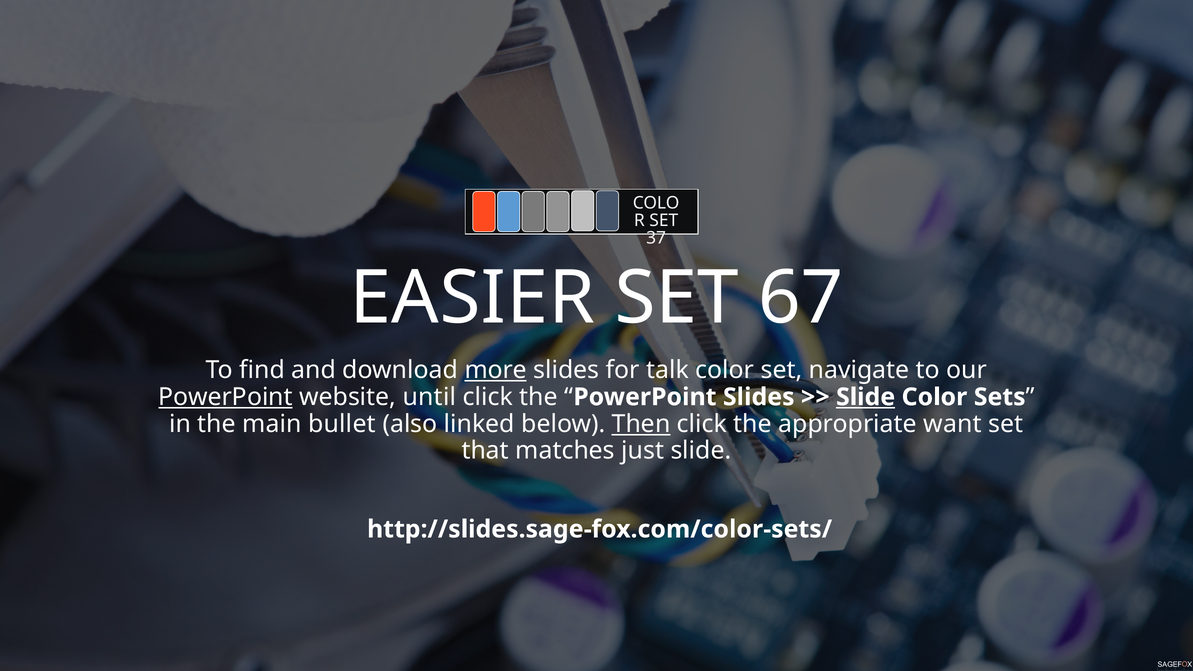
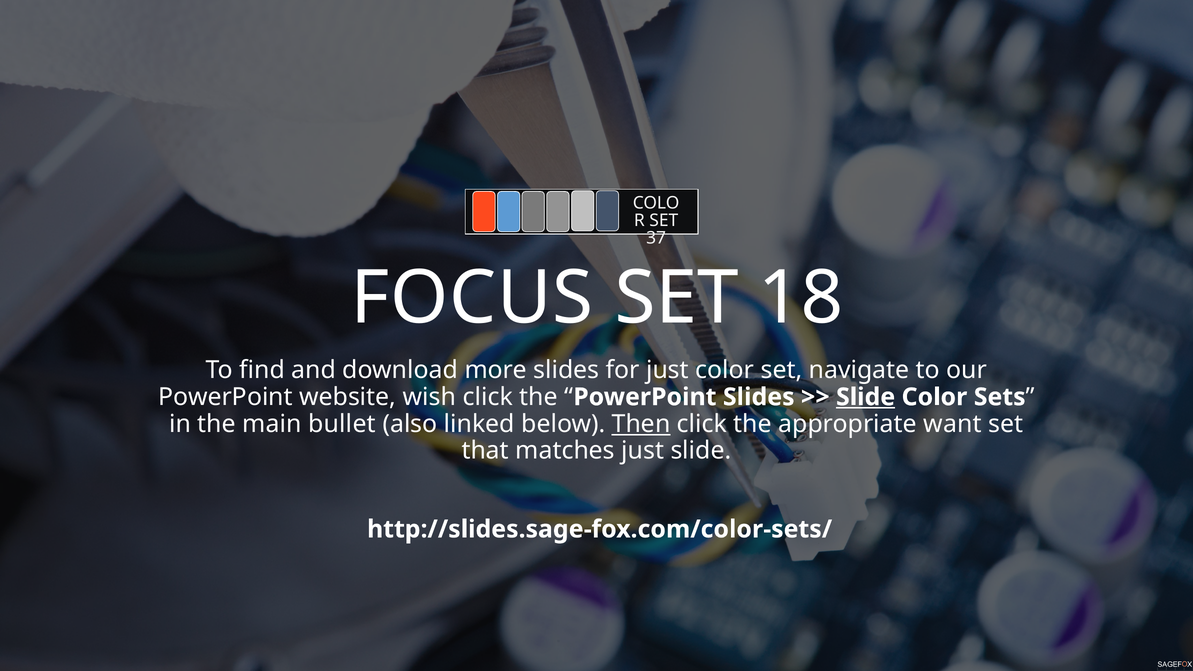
EASIER: EASIER -> FOCUS
67: 67 -> 18
more underline: present -> none
for talk: talk -> just
PowerPoint at (225, 397) underline: present -> none
until: until -> wish
